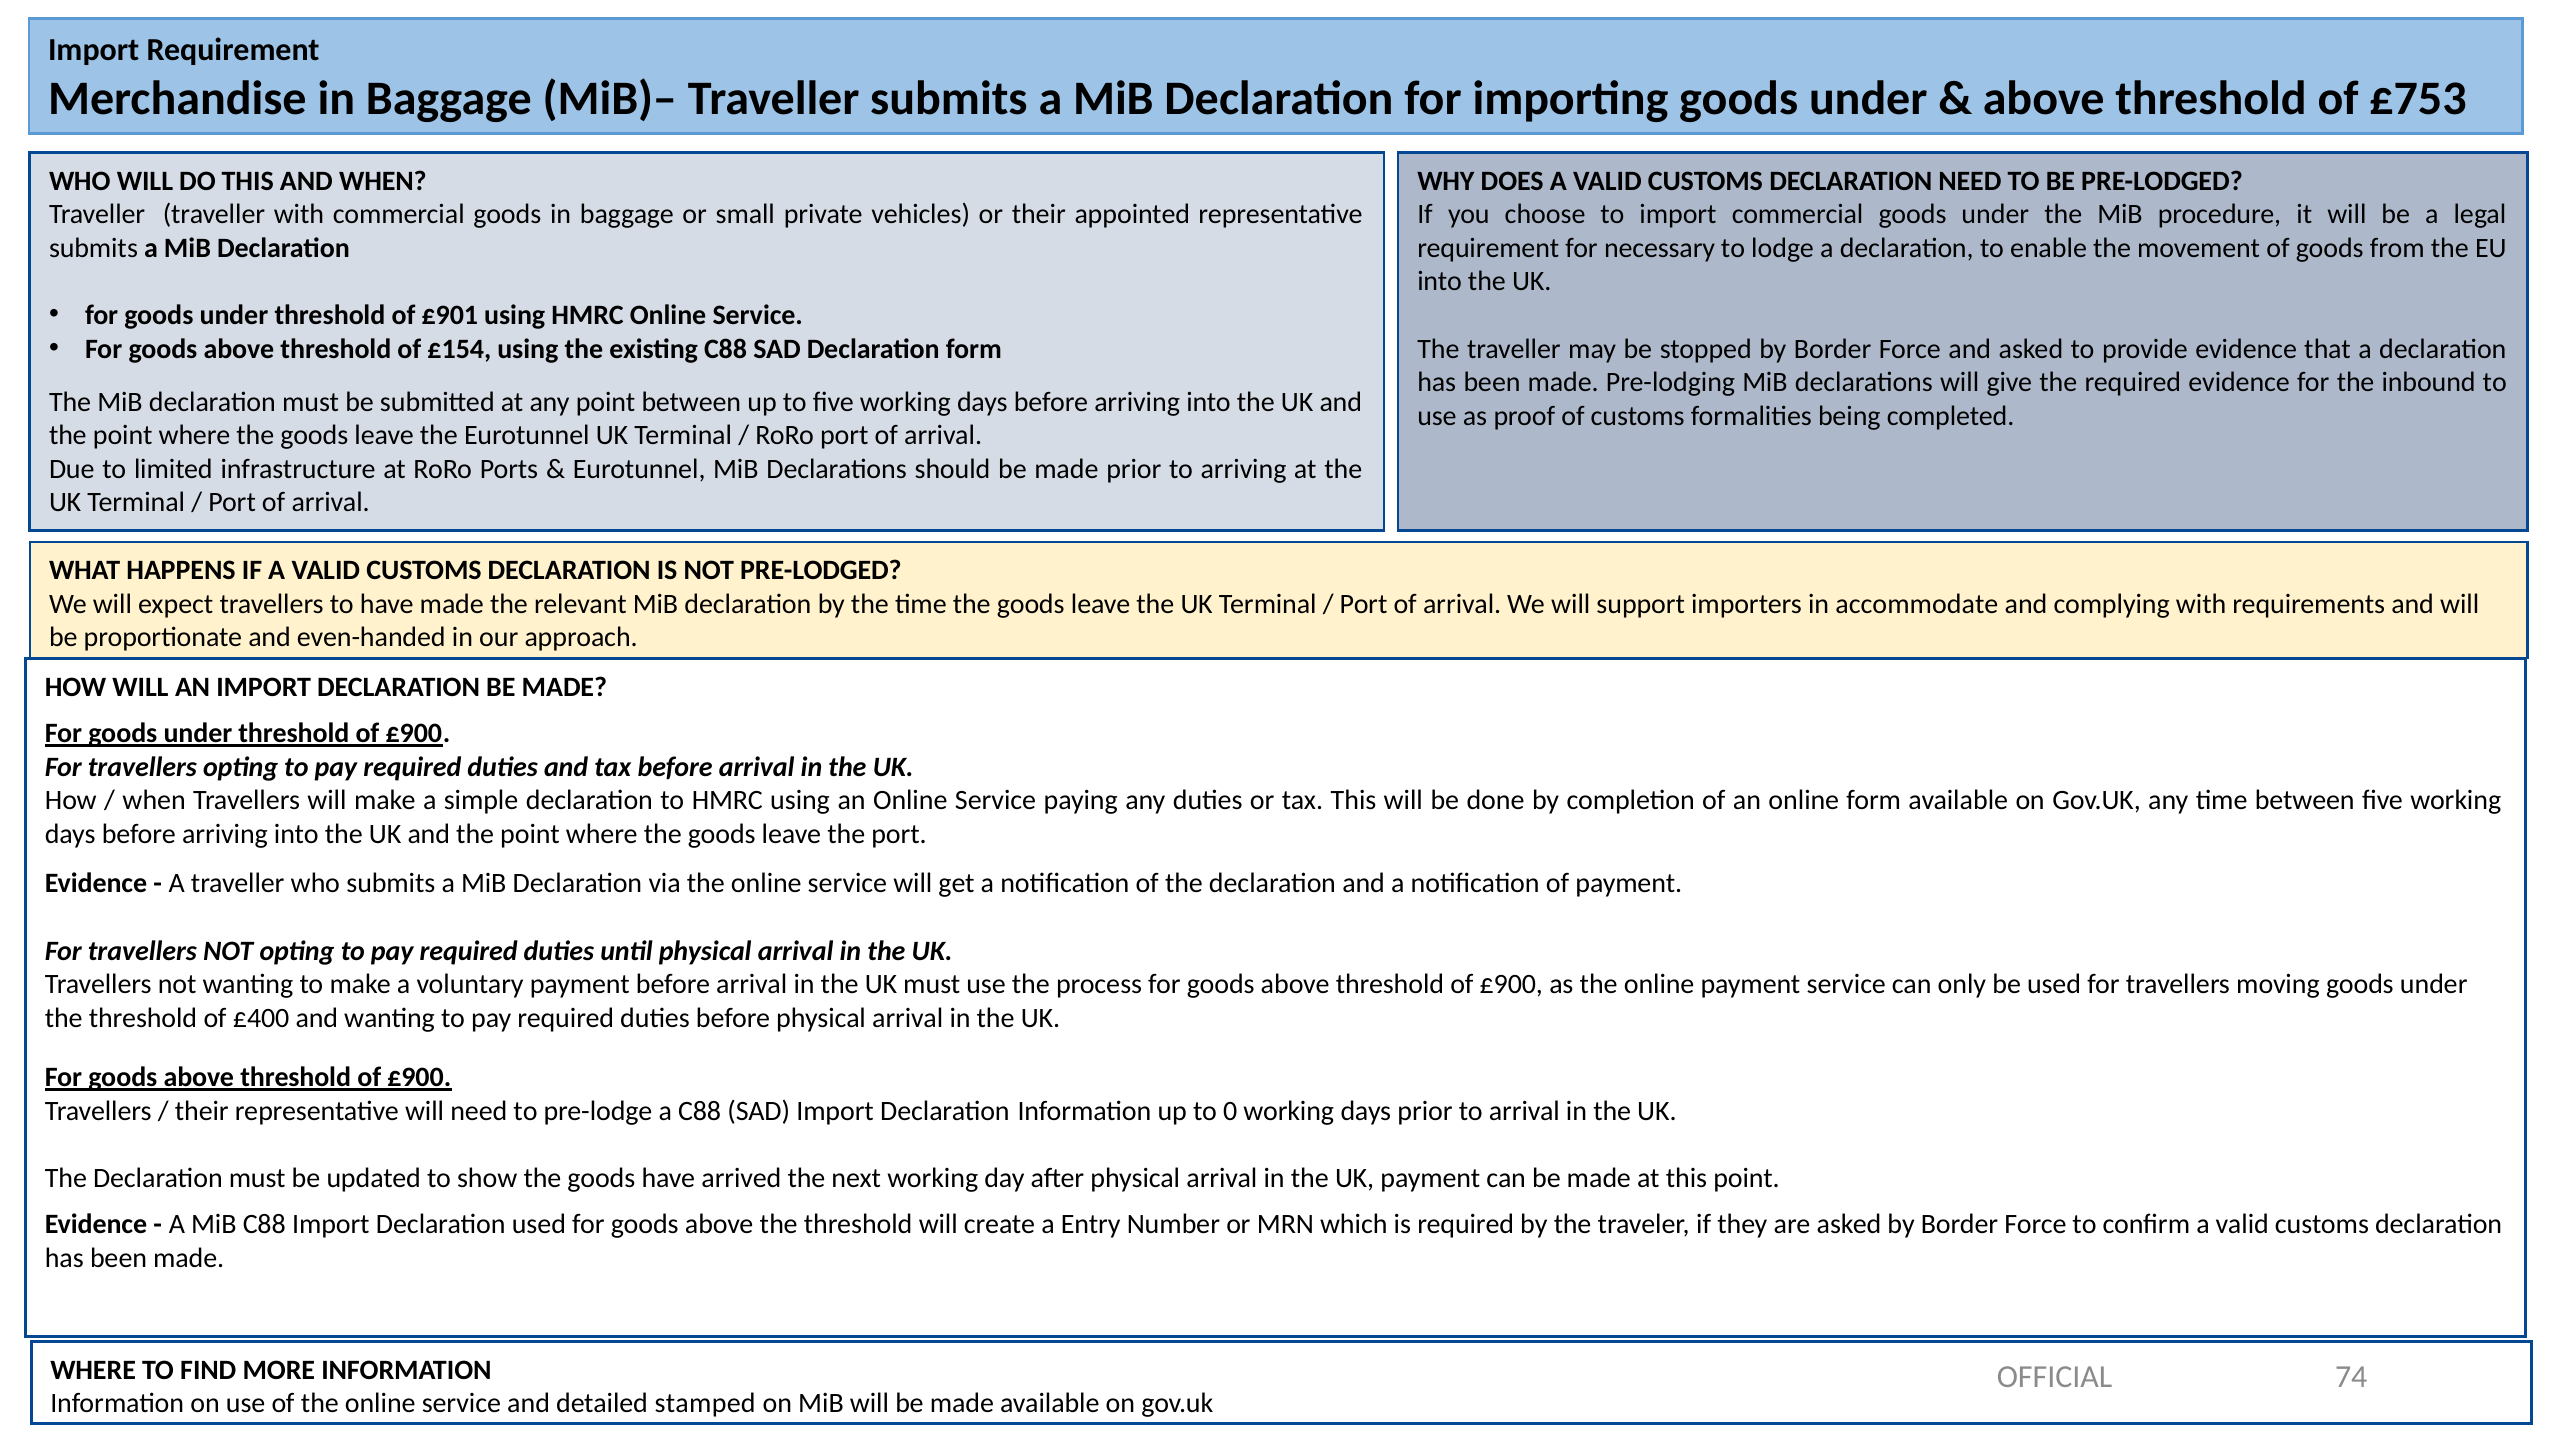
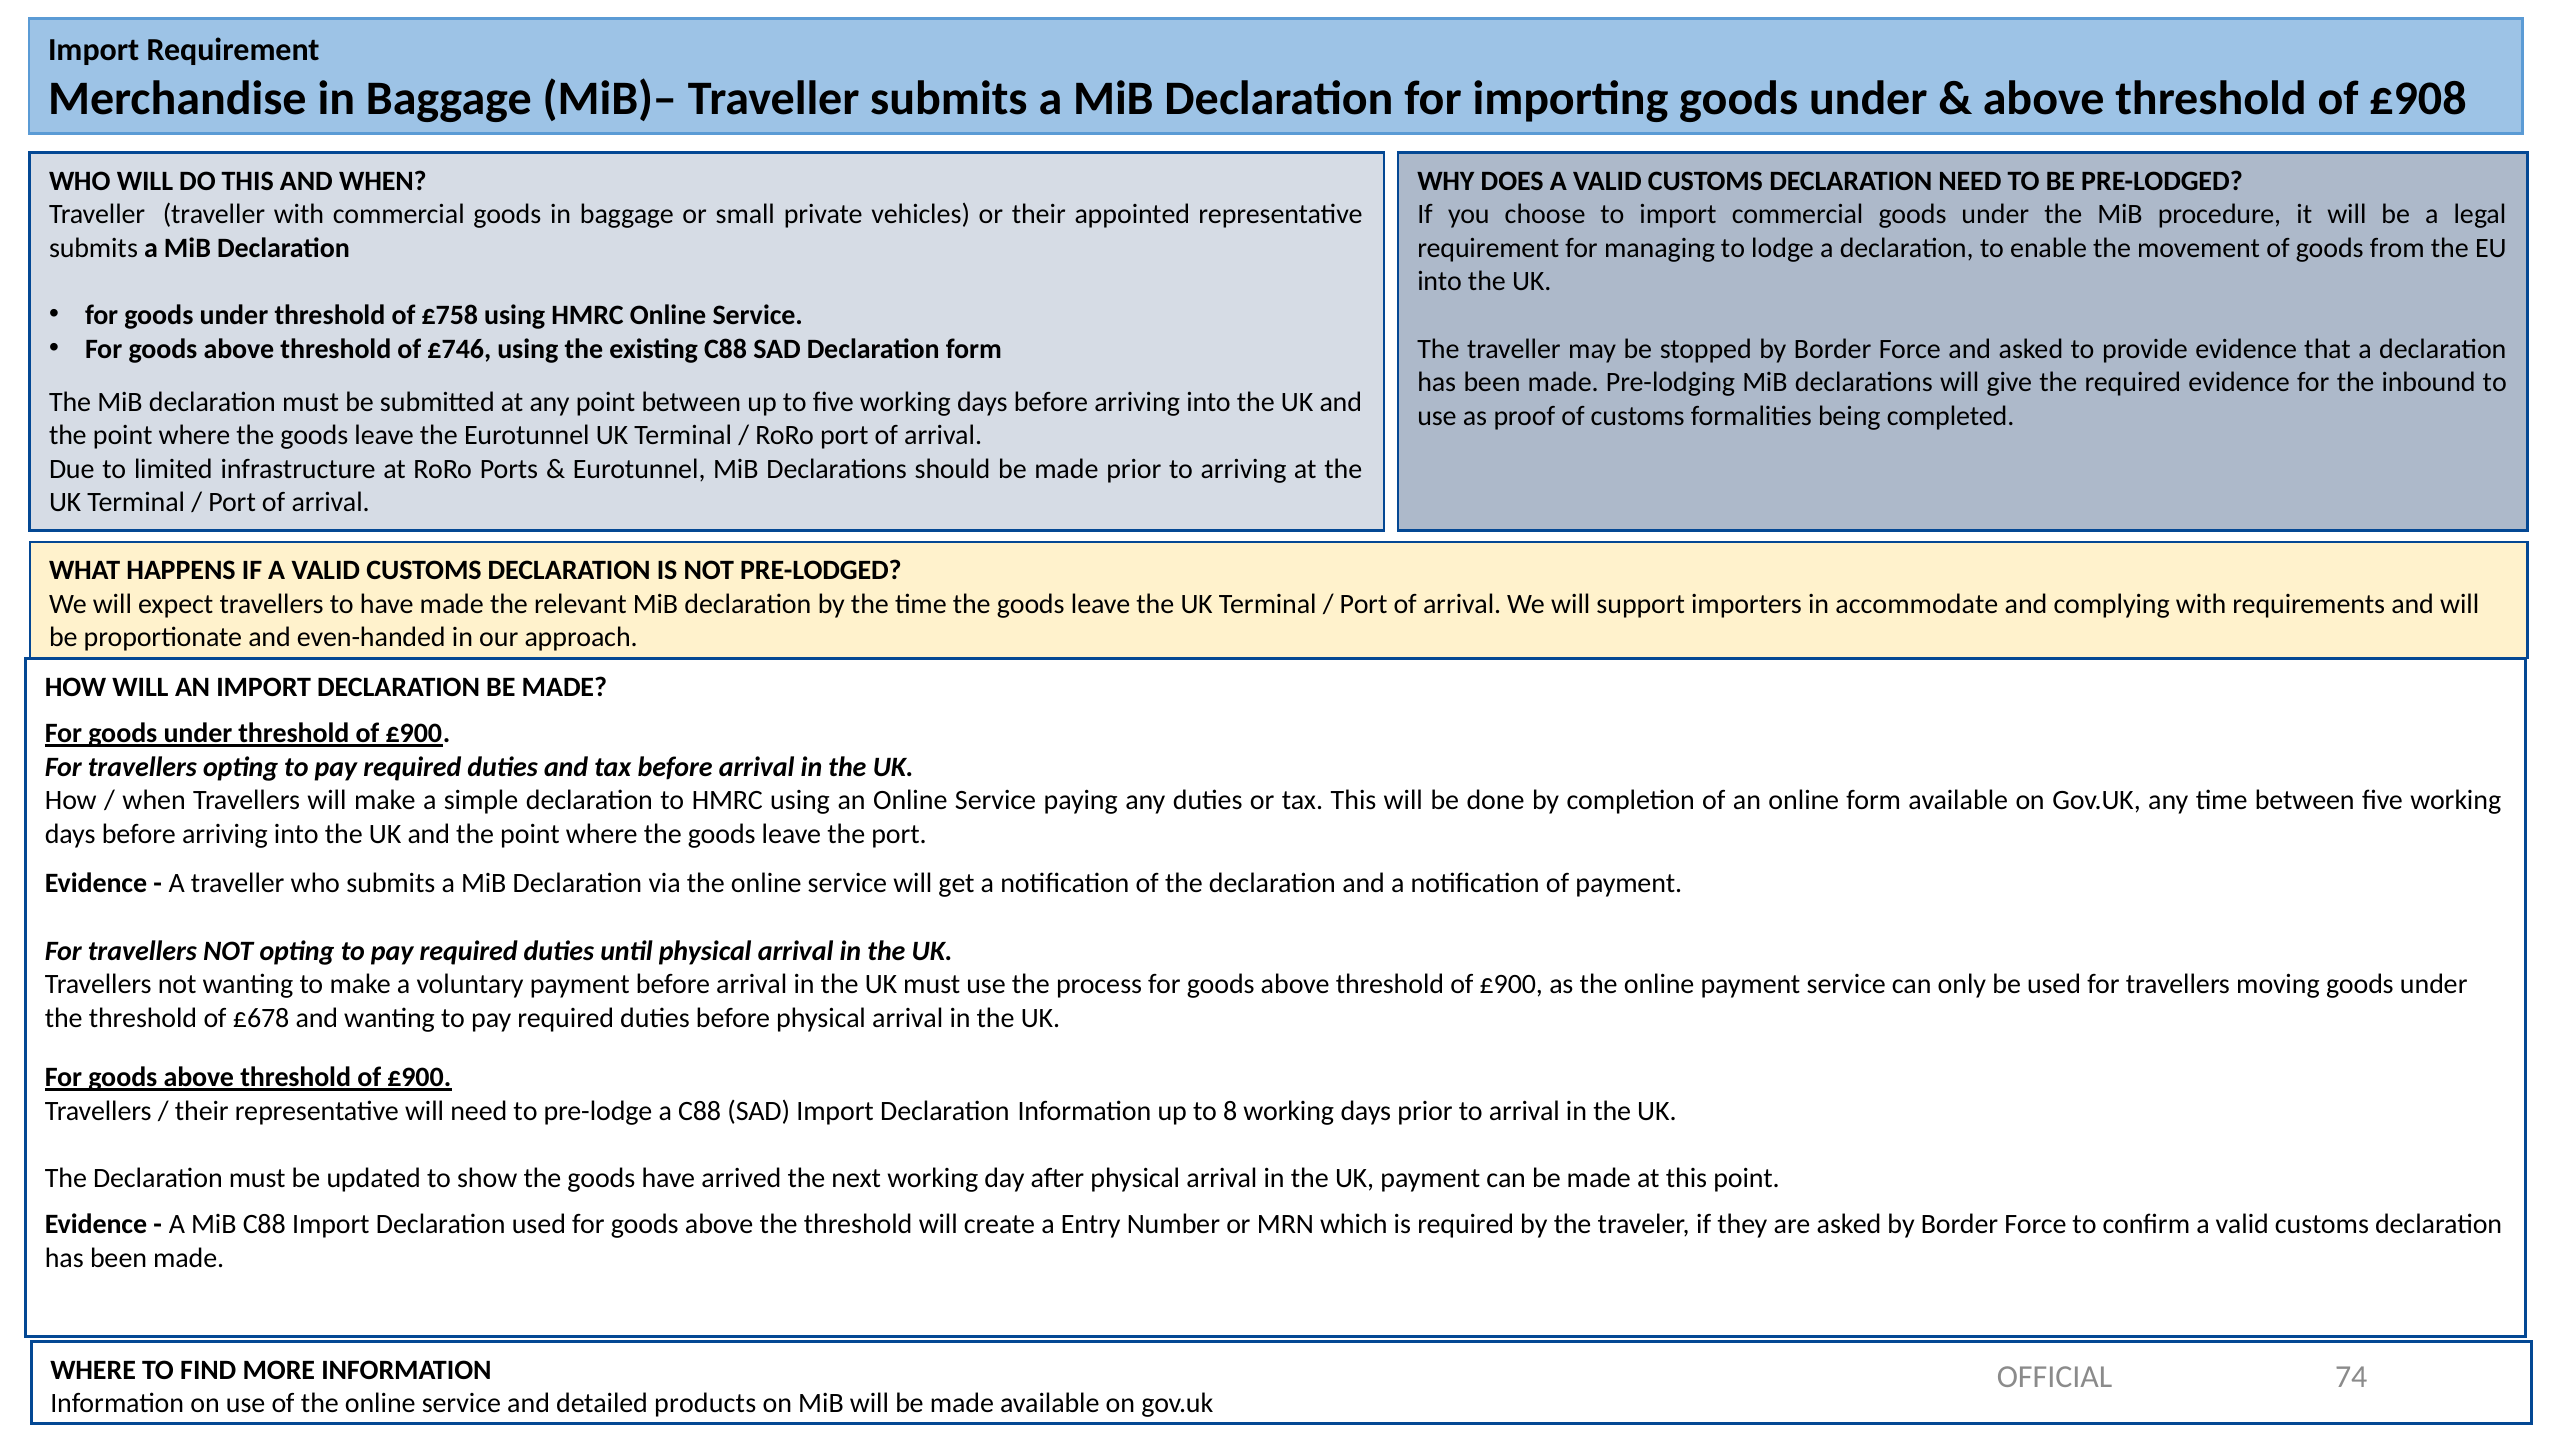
£753: £753 -> £908
necessary: necessary -> managing
£901: £901 -> £758
£154: £154 -> £746
£400: £400 -> £678
0: 0 -> 8
stamped: stamped -> products
